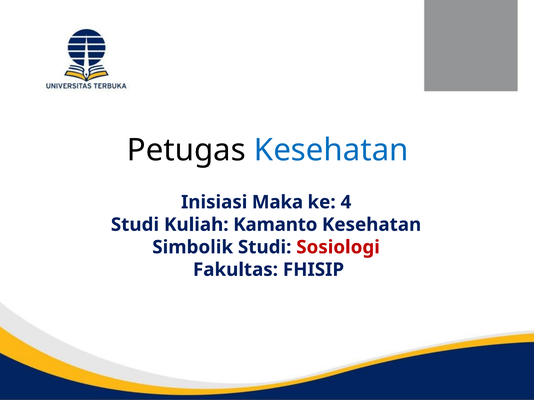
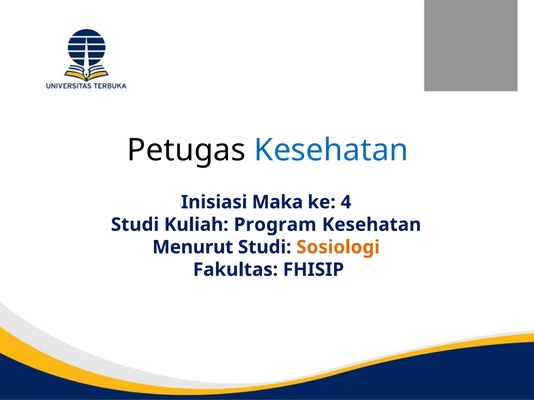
Kamanto: Kamanto -> Program
Simbolik: Simbolik -> Menurut
Sosiologi colour: red -> orange
